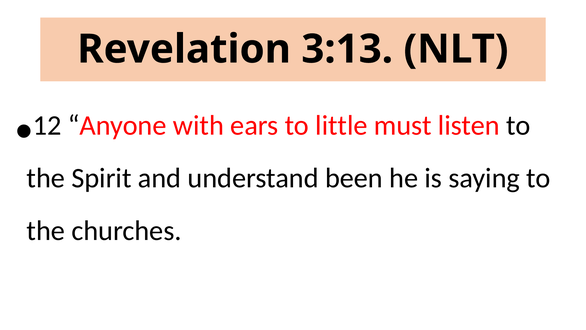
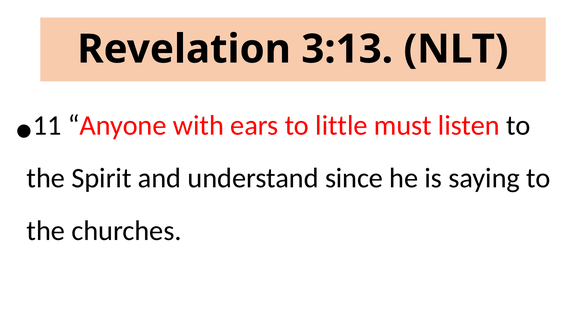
12: 12 -> 11
been: been -> since
